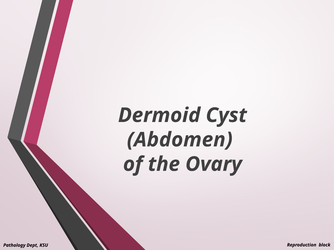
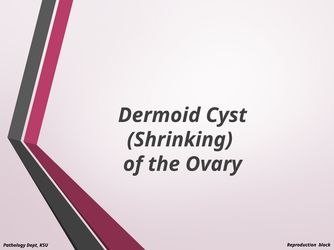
Abdomen: Abdomen -> Shrinking
